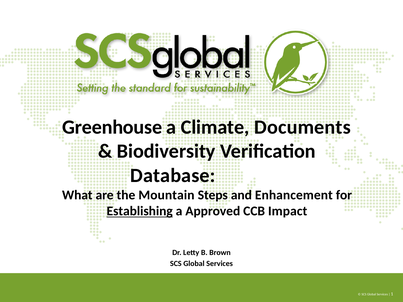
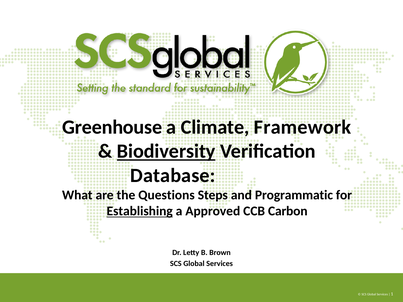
Documents: Documents -> Framework
Biodiversity underline: none -> present
Mountain: Mountain -> Questions
Enhancement: Enhancement -> Programmatic
Impact: Impact -> Carbon
